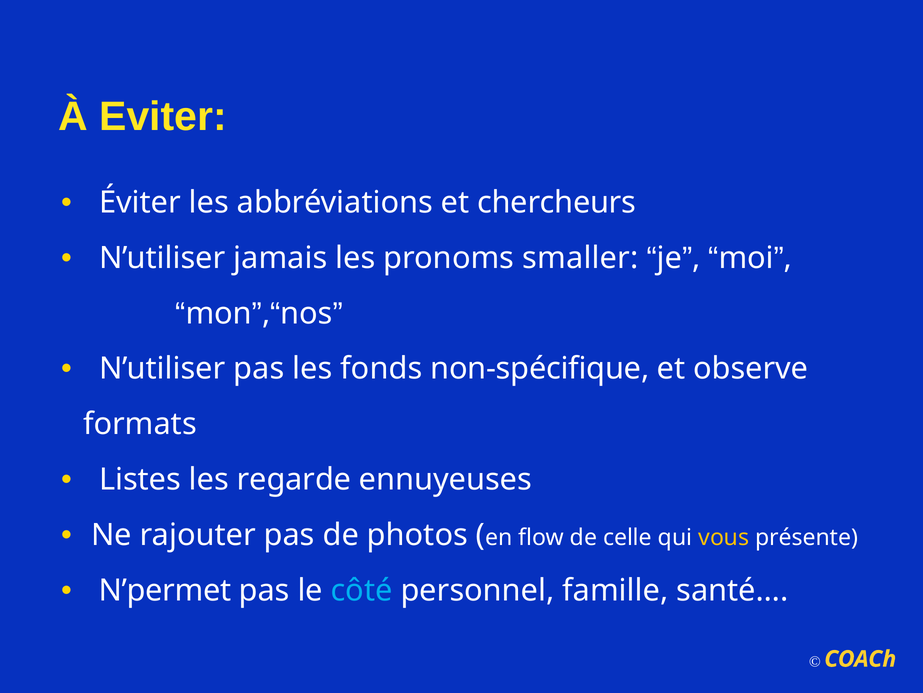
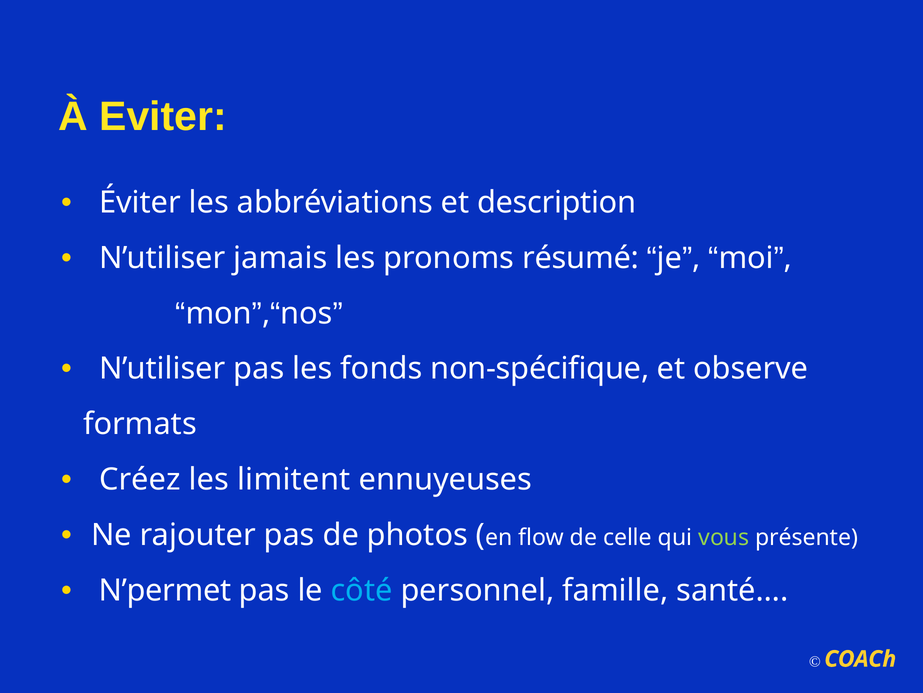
chercheurs: chercheurs -> description
smaller: smaller -> résumé
Listes: Listes -> Créez
regarde: regarde -> limitent
vous colour: yellow -> light green
